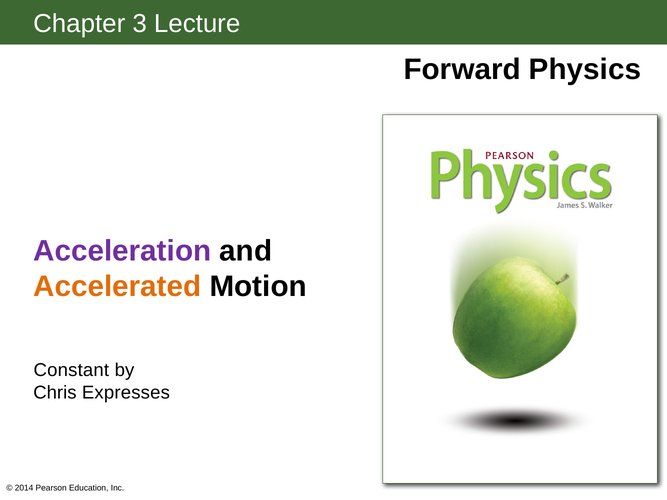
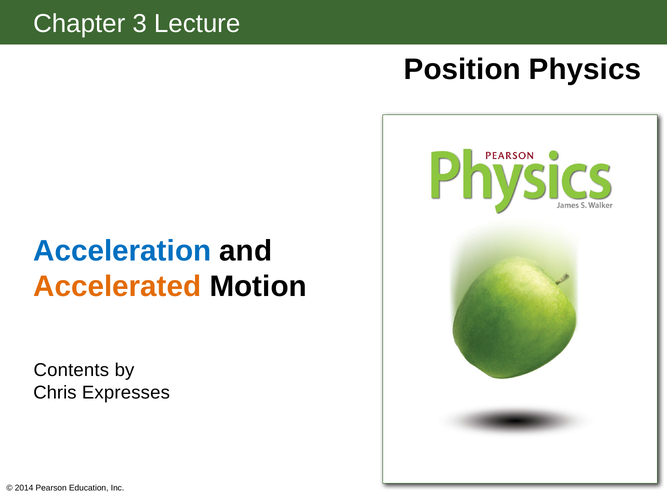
Forward: Forward -> Position
Acceleration colour: purple -> blue
Constant: Constant -> Contents
